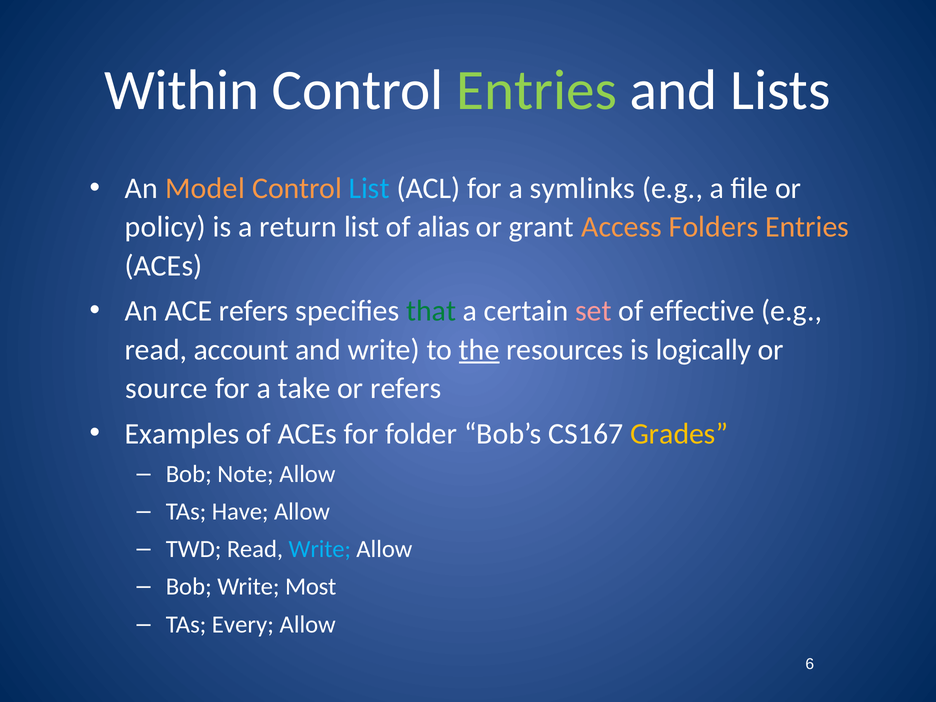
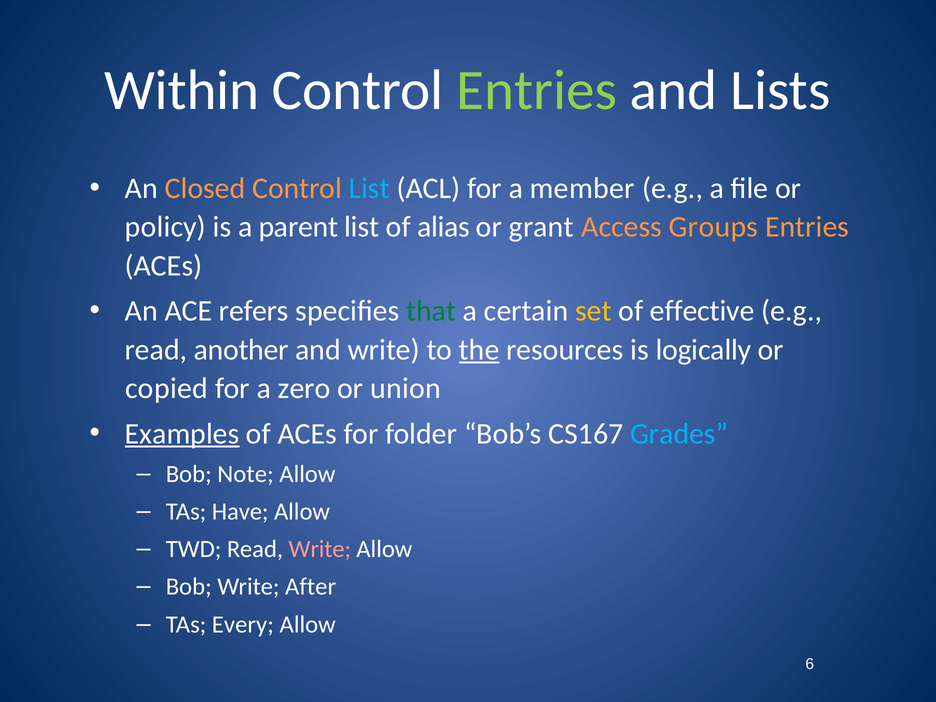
Model: Model -> Closed
symlinks: symlinks -> member
return: return -> parent
Folders: Folders -> Groups
set colour: pink -> yellow
account: account -> another
source: source -> copied
take: take -> zero
or refers: refers -> union
Examples underline: none -> present
Grades colour: yellow -> light blue
Write at (320, 549) colour: light blue -> pink
Most: Most -> After
